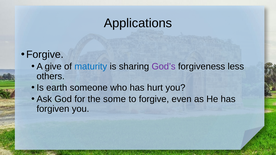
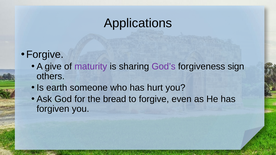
maturity colour: blue -> purple
less: less -> sign
some: some -> bread
